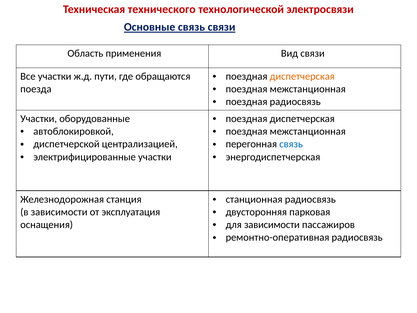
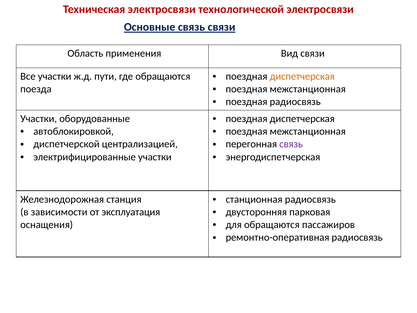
Техническая технического: технического -> электросвязи
связь at (291, 144) colour: blue -> purple
для зависимости: зависимости -> обращаются
